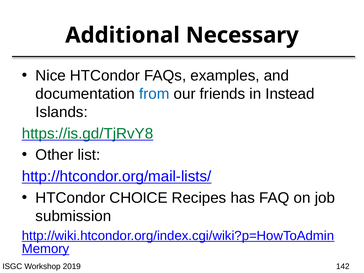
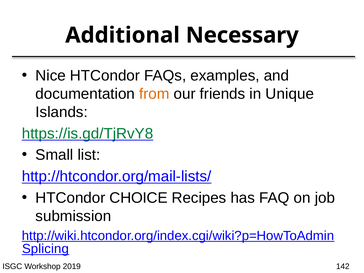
from colour: blue -> orange
Instead: Instead -> Unique
Other: Other -> Small
Memory: Memory -> Splicing
